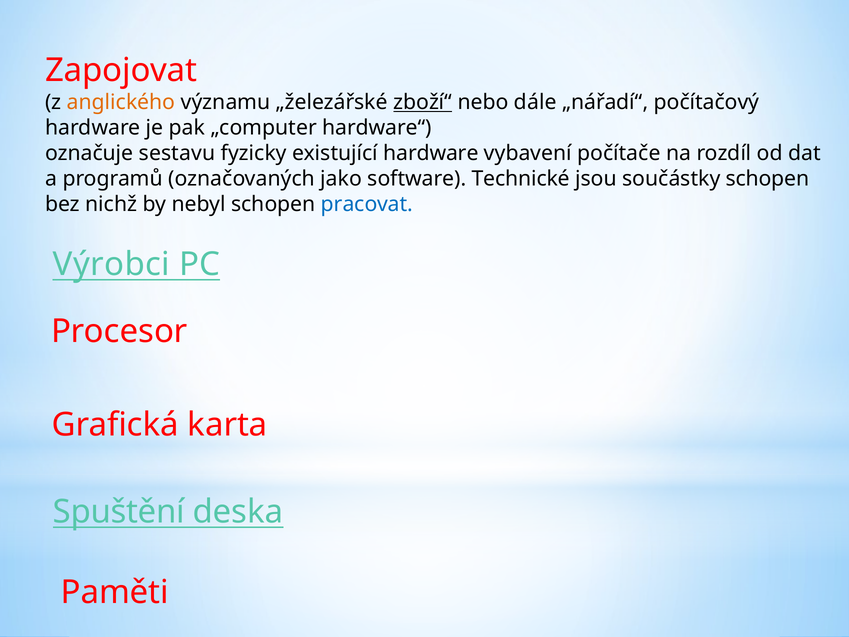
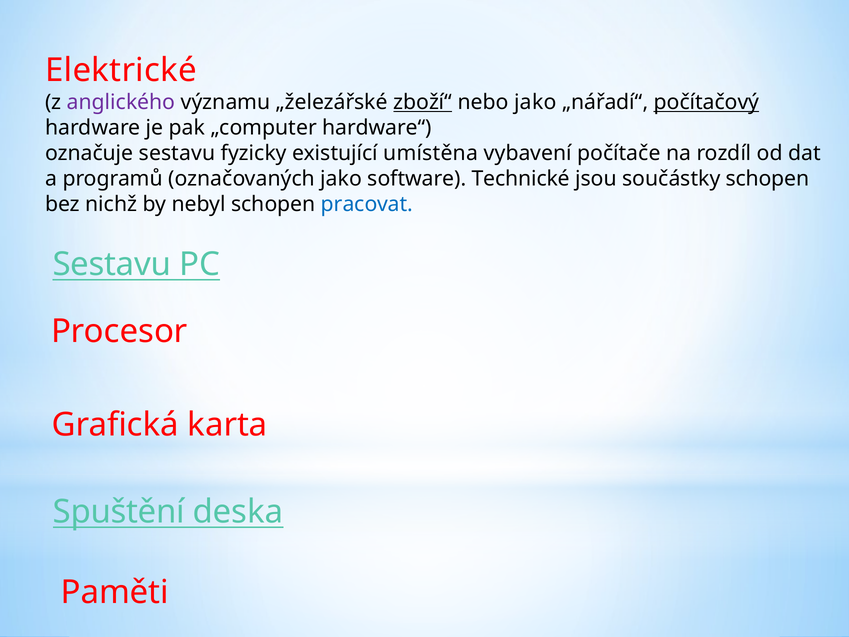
Zapojovat: Zapojovat -> Elektrické
anglického colour: orange -> purple
nebo dále: dále -> jako
počítačový underline: none -> present
existující hardware: hardware -> umístěna
Výrobci at (111, 264): Výrobci -> Sestavu
